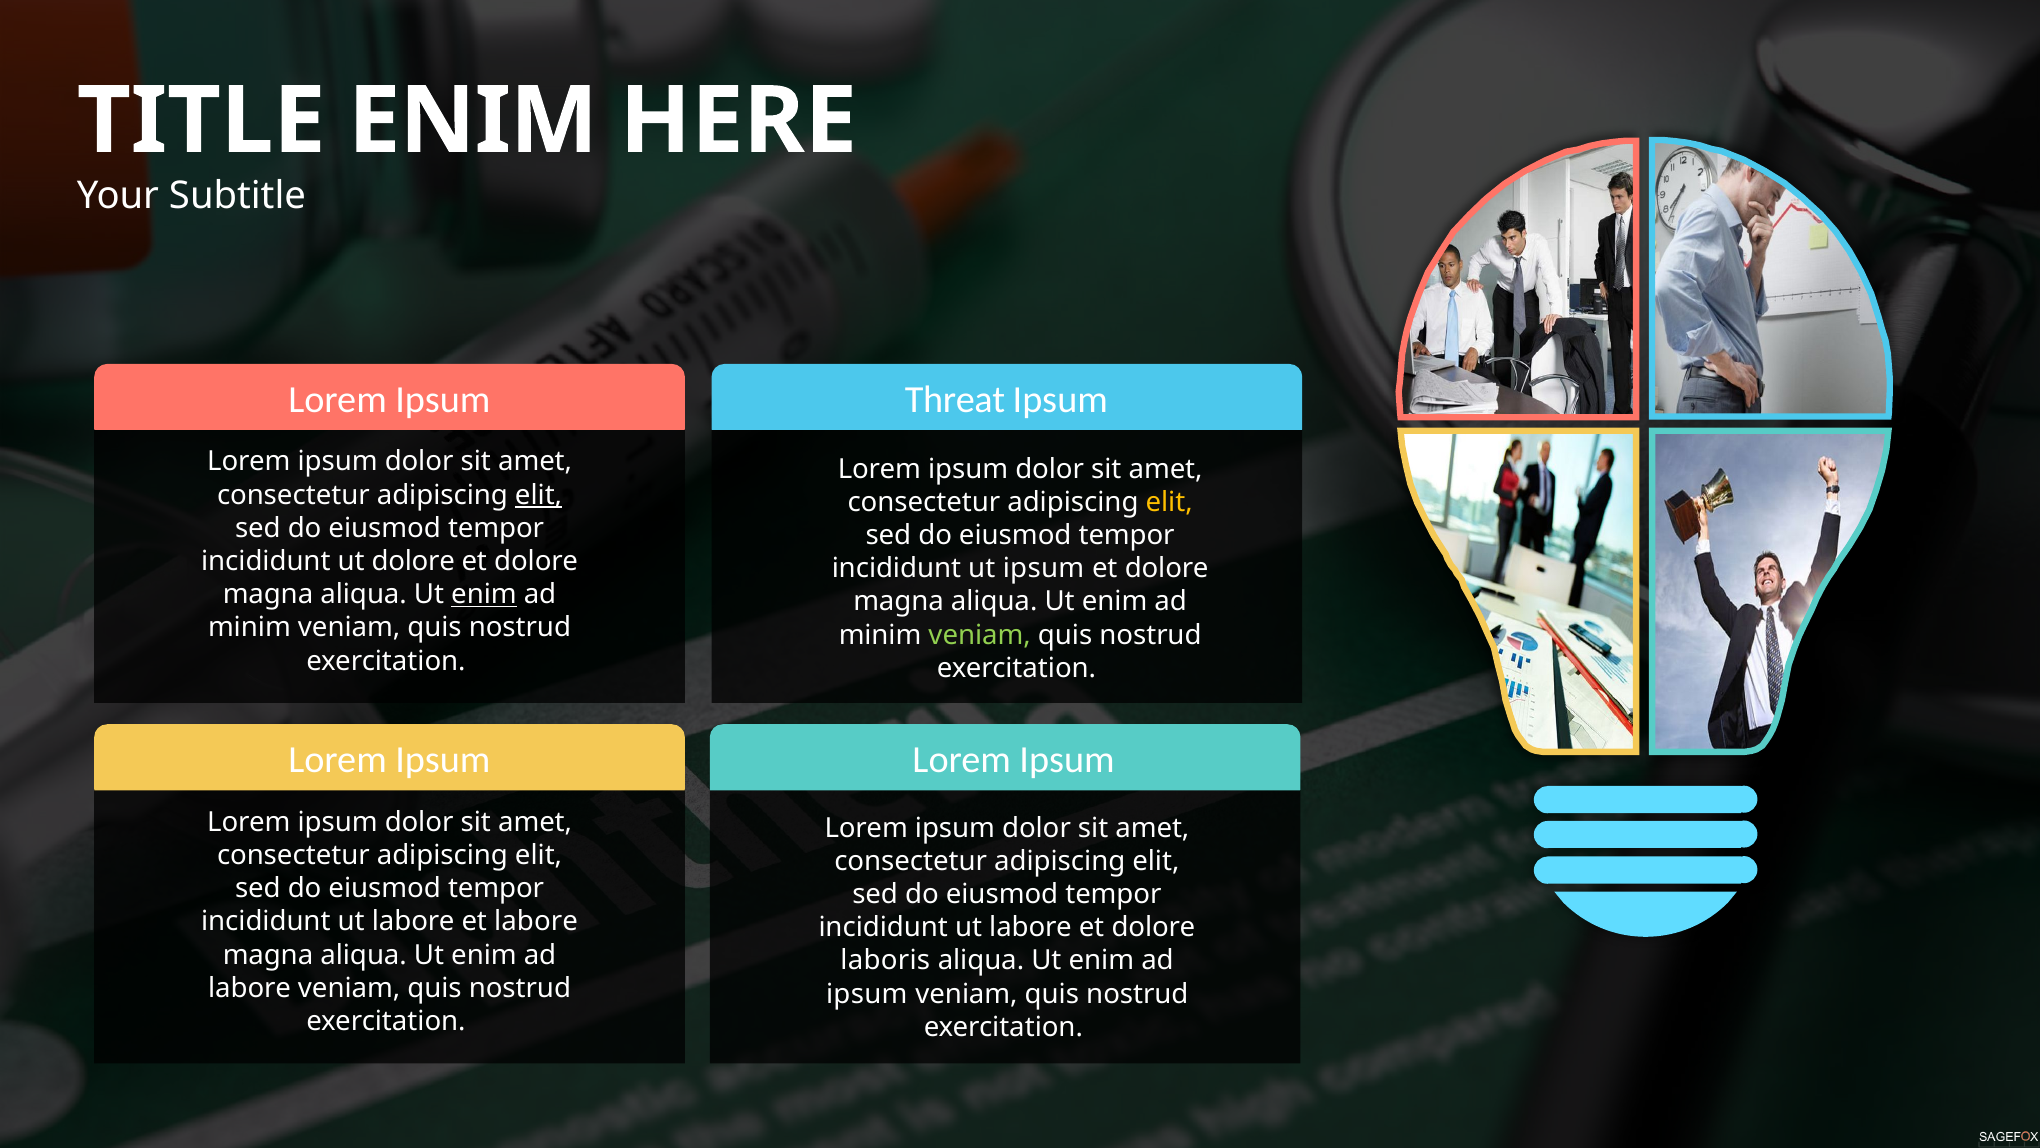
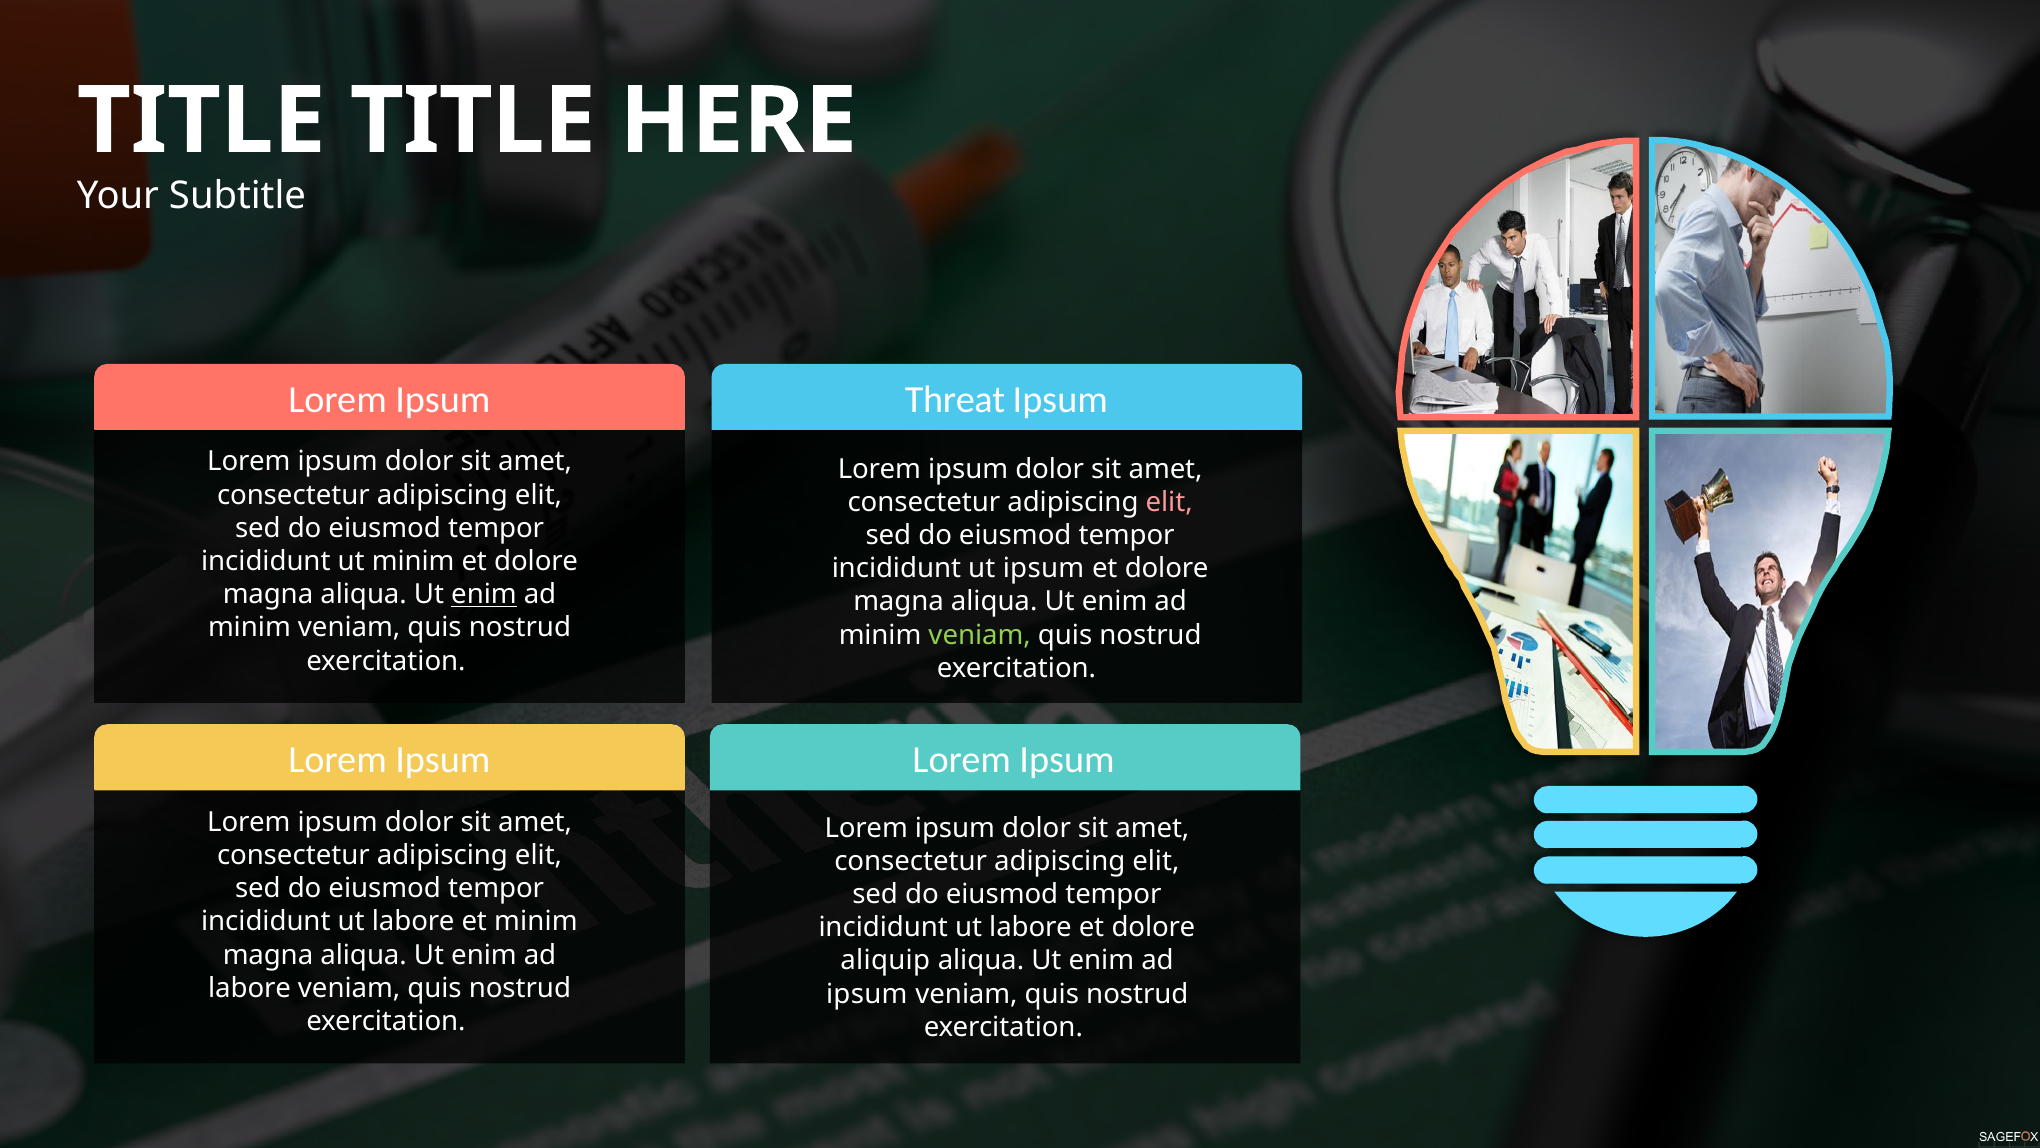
ENIM at (473, 121): ENIM -> TITLE
elit at (539, 495) underline: present -> none
elit at (1169, 502) colour: yellow -> pink
ut dolore: dolore -> minim
et labore: labore -> minim
laboris: laboris -> aliquip
